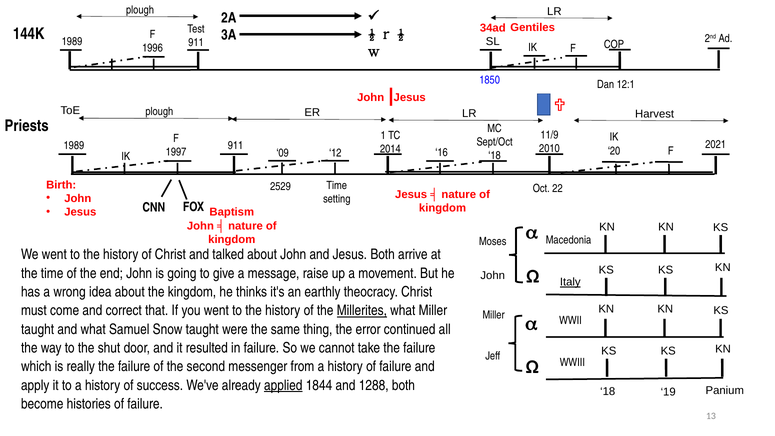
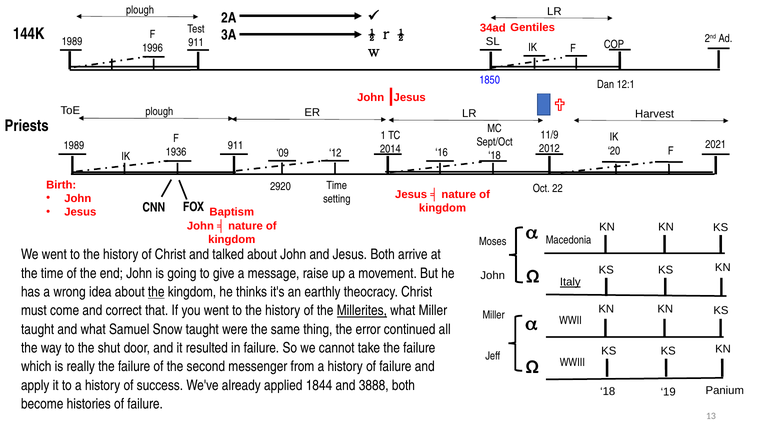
2010: 2010 -> 2012
1997: 1997 -> 1936
2529: 2529 -> 2920
the at (156, 292) underline: none -> present
applied underline: present -> none
1288: 1288 -> 3888
